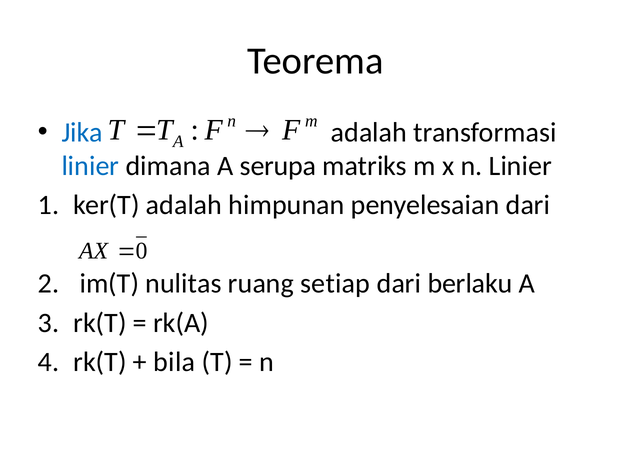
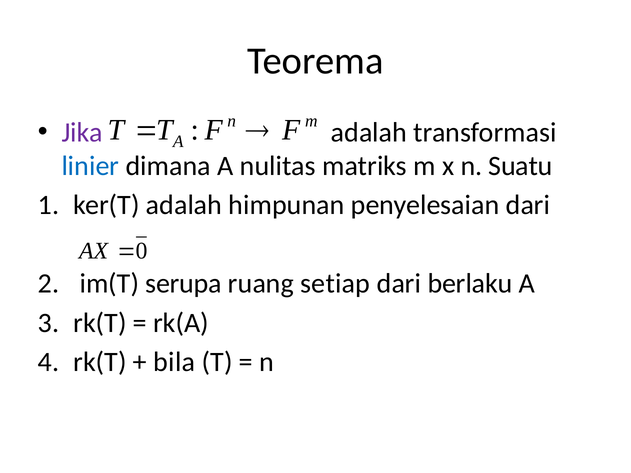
Jika colour: blue -> purple
serupa: serupa -> nulitas
n Linier: Linier -> Suatu
nulitas: nulitas -> serupa
